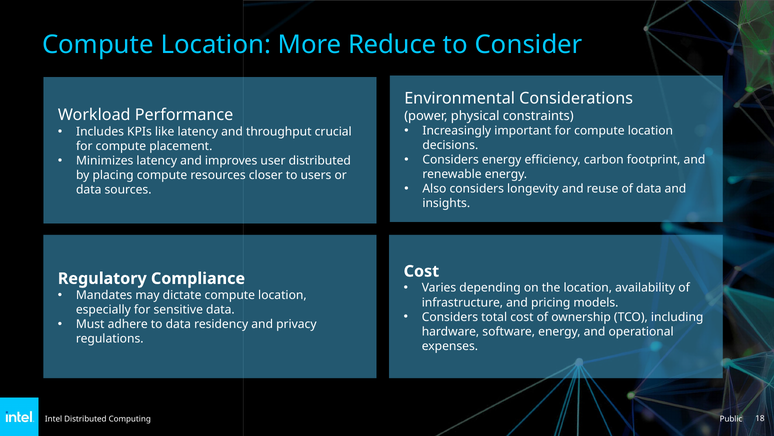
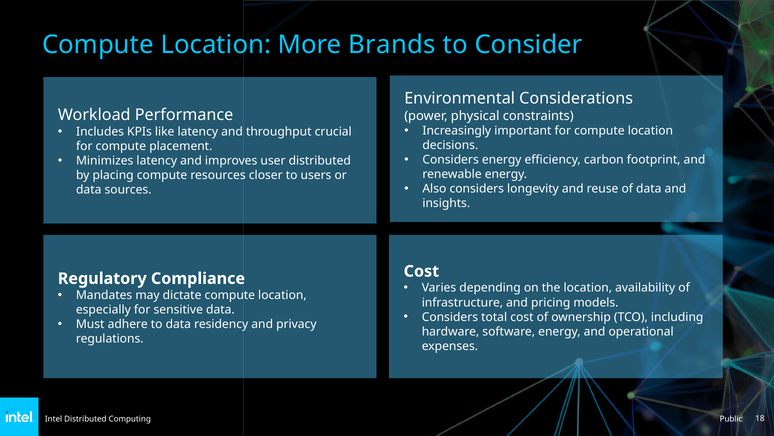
Reduce: Reduce -> Brands
